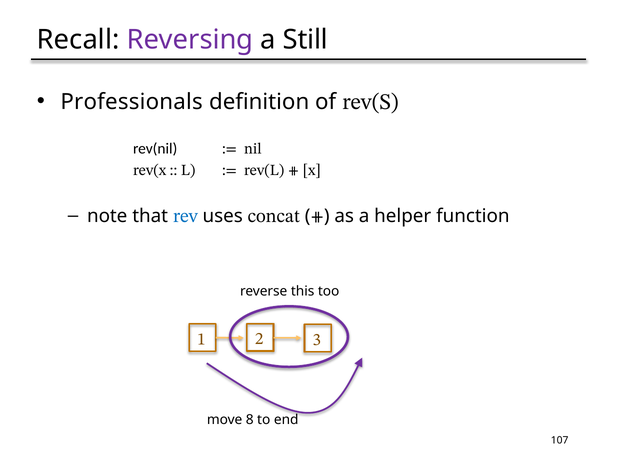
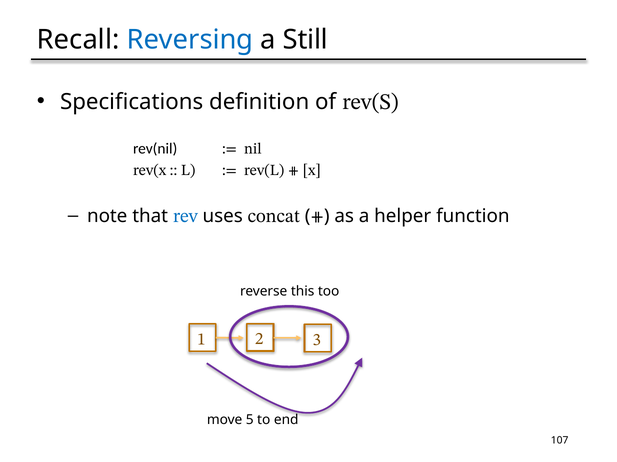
Reversing colour: purple -> blue
Professionals: Professionals -> Specifications
8: 8 -> 5
